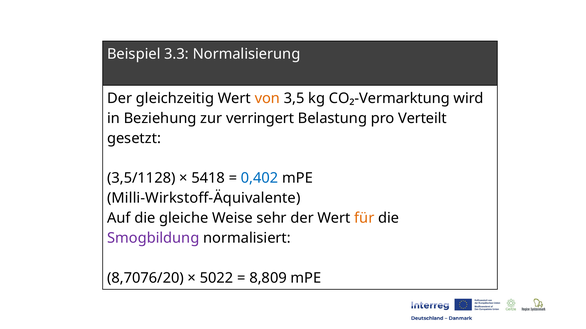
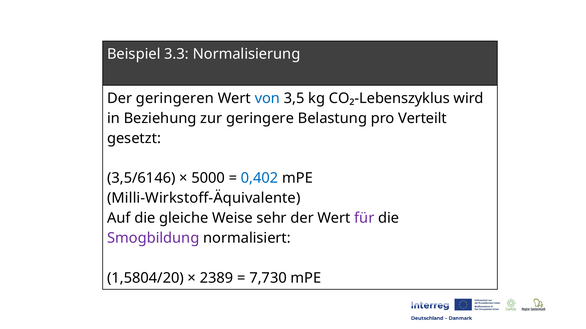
gleichzeitig: gleichzeitig -> geringeren
von colour: orange -> blue
CO₂‑Vermarktung: CO₂‑Vermarktung -> CO₂‑Lebenszyklus
verringert: verringert -> geringere
3,5/1128: 3,5/1128 -> 3,5/6146
5418: 5418 -> 5000
für colour: orange -> purple
8,7076/20: 8,7076/20 -> 1,5804/20
5022: 5022 -> 2389
8,809: 8,809 -> 7,730
